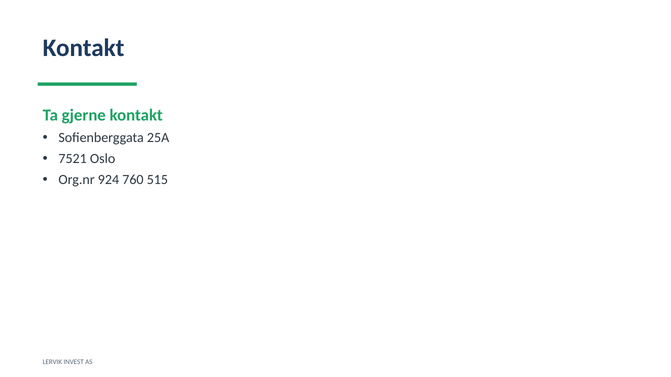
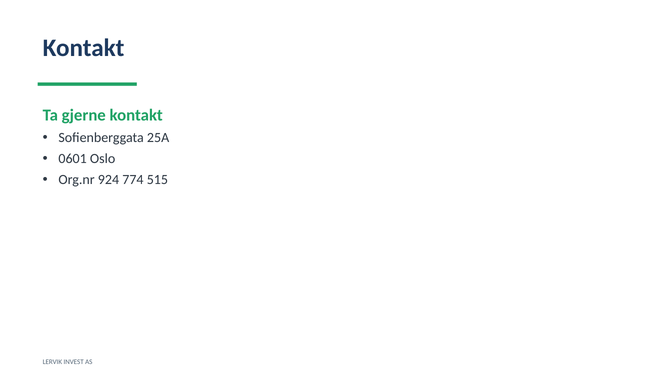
7521: 7521 -> 0601
760: 760 -> 774
